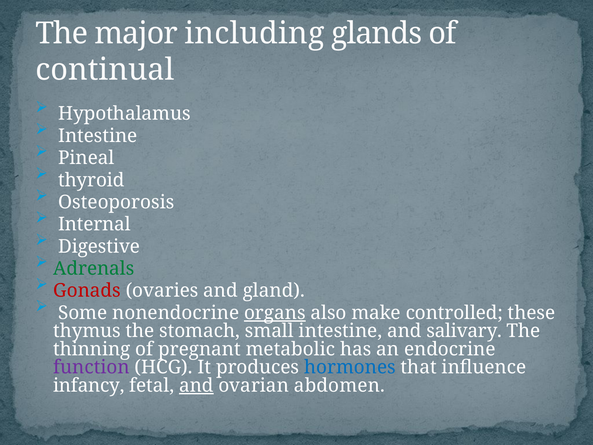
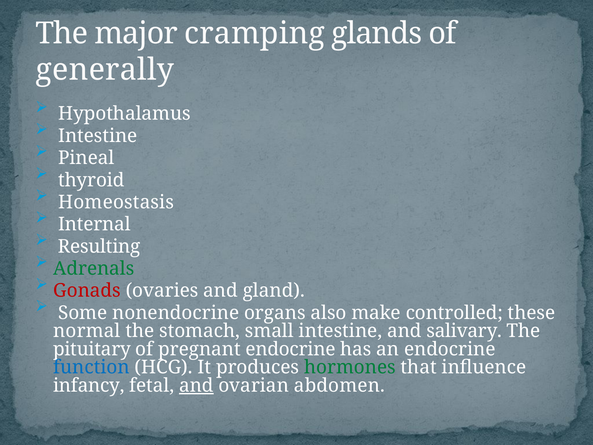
including: including -> cramping
continual: continual -> generally
Osteoporosis: Osteoporosis -> Homeostasis
Digestive: Digestive -> Resulting
organs underline: present -> none
thymus: thymus -> normal
thinning: thinning -> pituitary
pregnant metabolic: metabolic -> endocrine
function colour: purple -> blue
hormones colour: blue -> green
